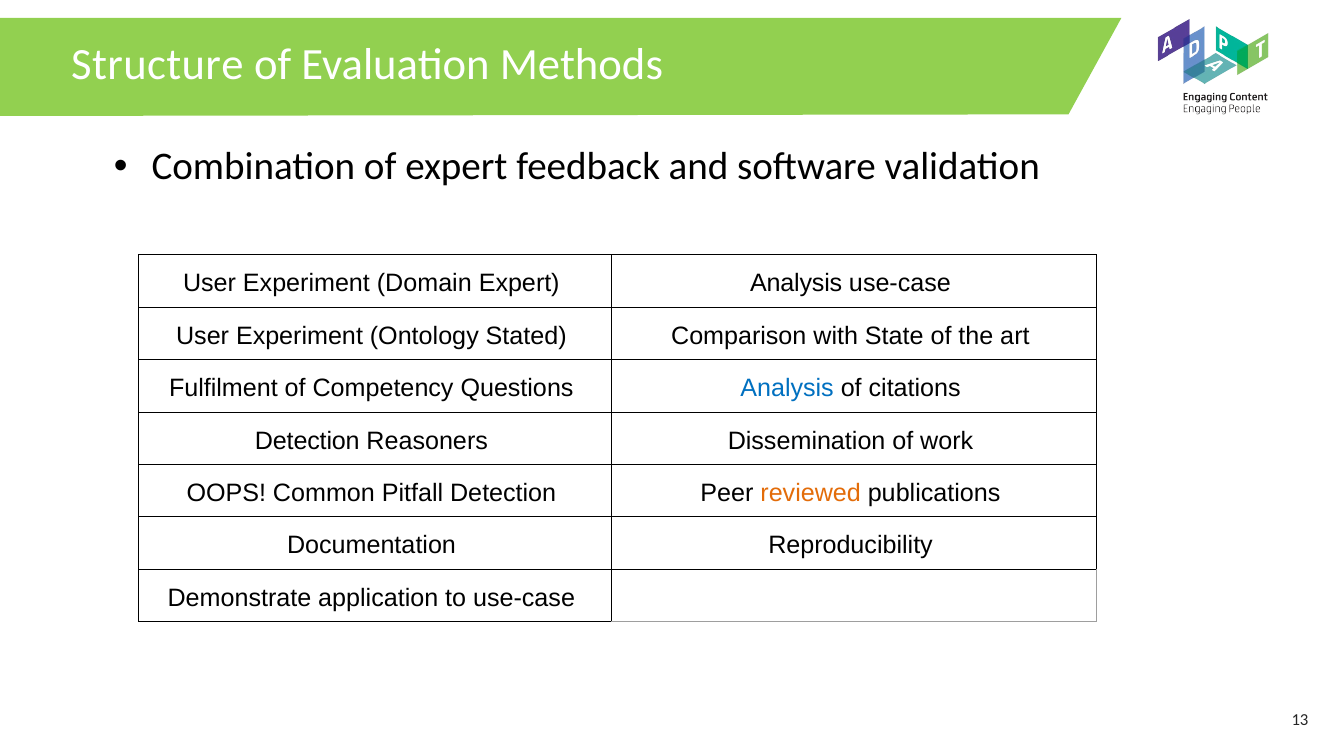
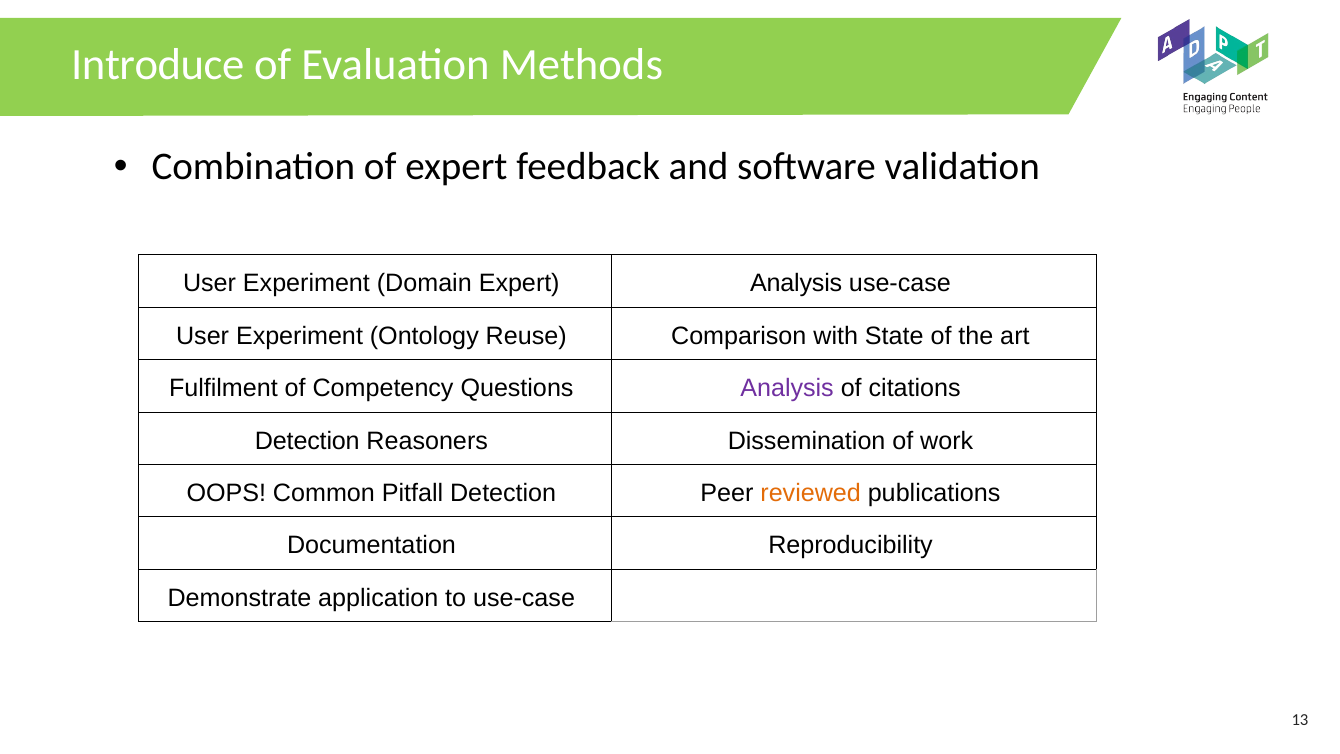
Structure: Structure -> Introduce
Stated: Stated -> Reuse
Analysis at (787, 388) colour: blue -> purple
